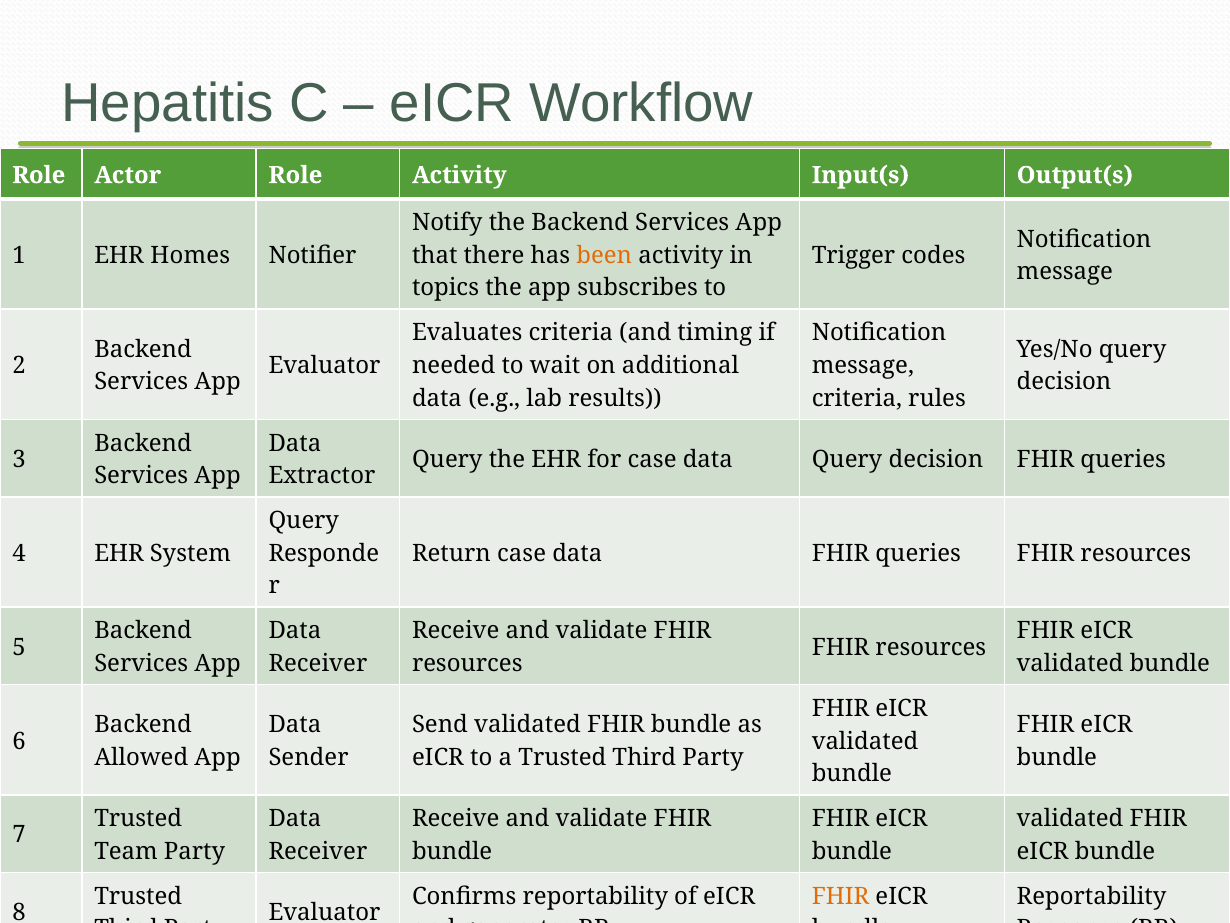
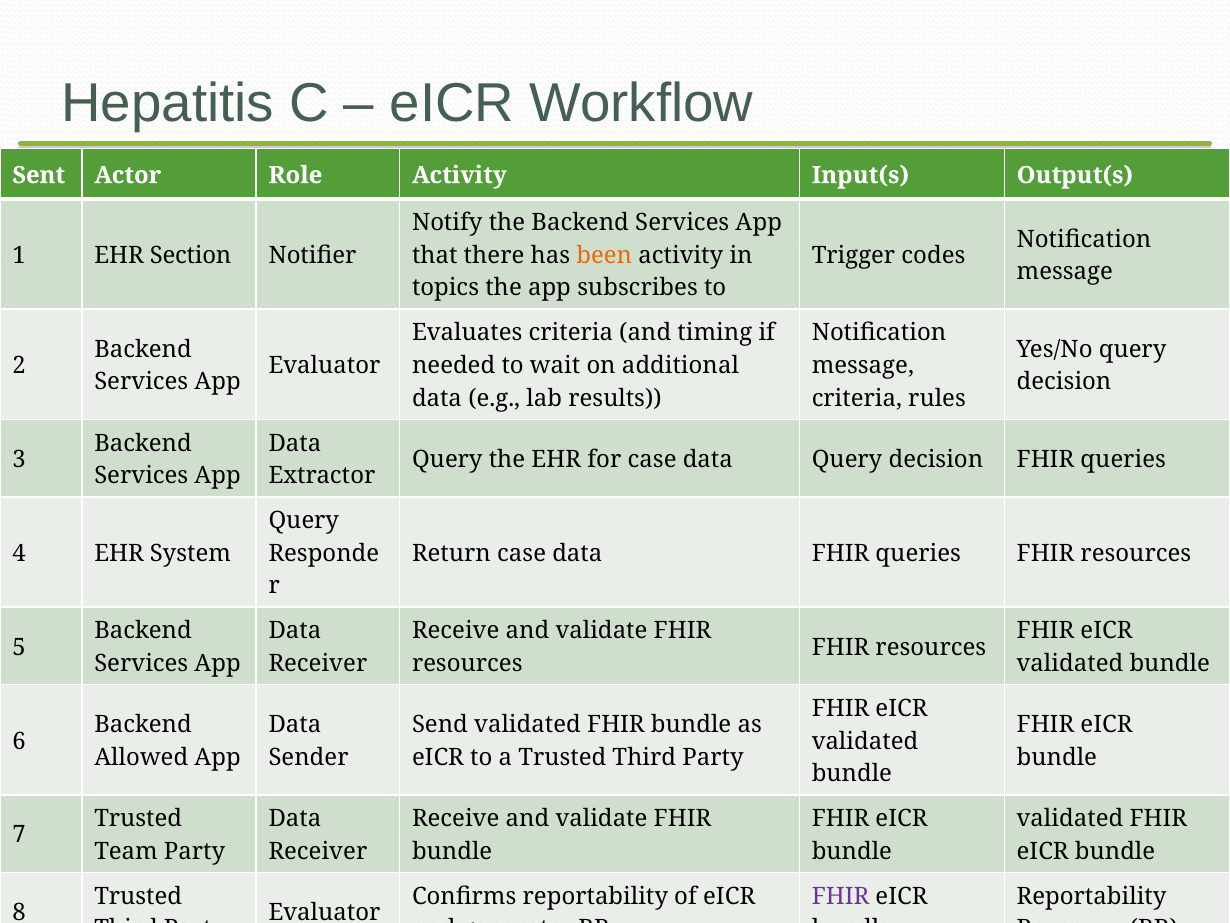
Role at (39, 175): Role -> Sent
Homes: Homes -> Section
FHIR at (841, 896) colour: orange -> purple
